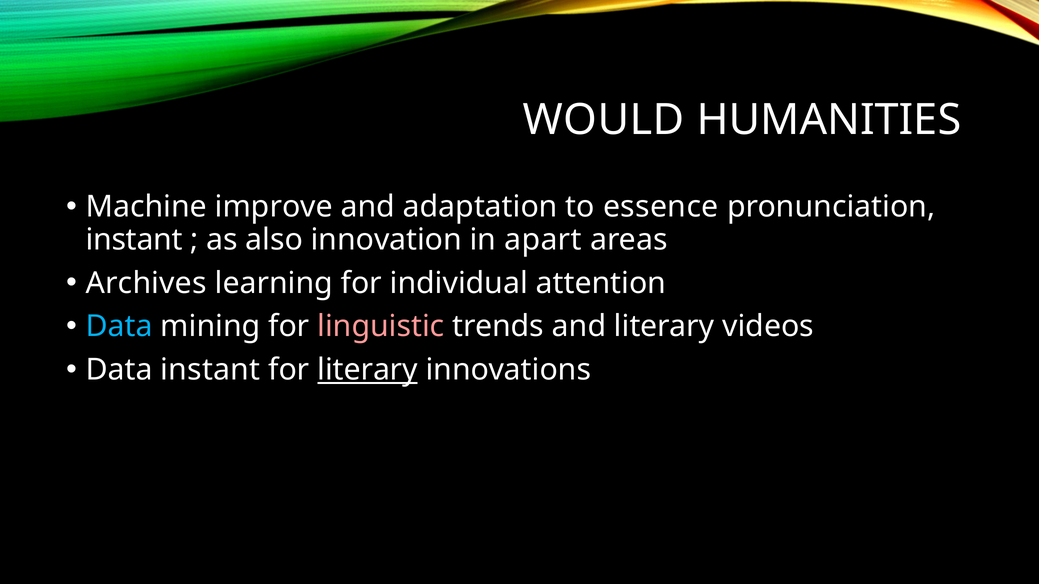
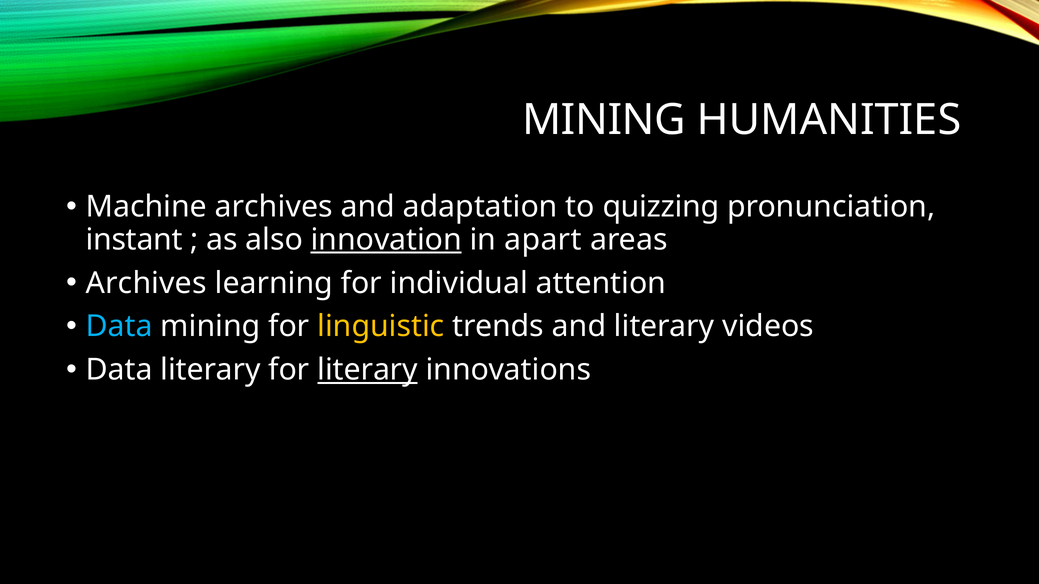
WOULD at (604, 120): WOULD -> MINING
Machine improve: improve -> archives
essence: essence -> quizzing
innovation underline: none -> present
linguistic colour: pink -> yellow
Data instant: instant -> literary
